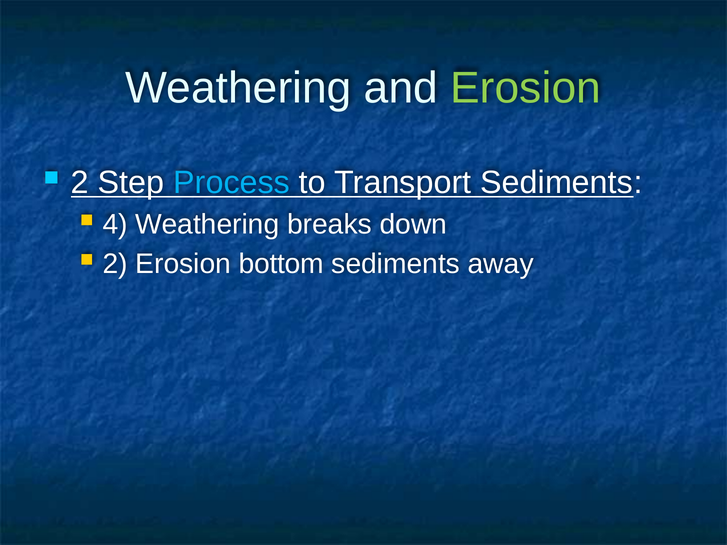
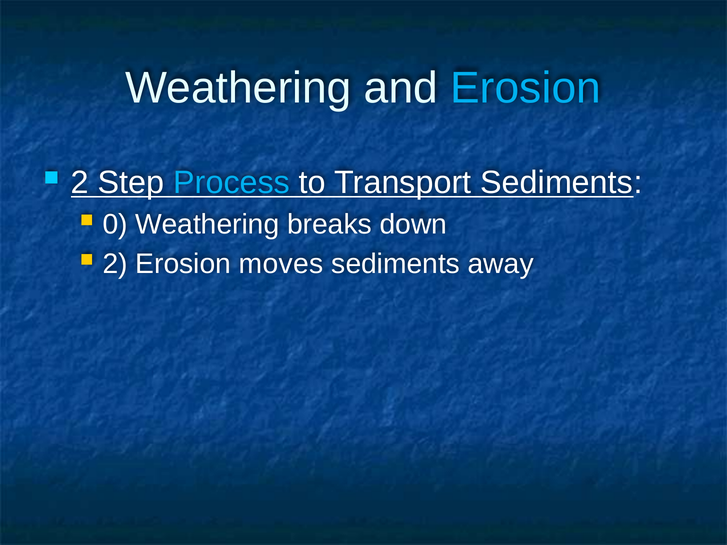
Erosion at (526, 88) colour: light green -> light blue
4: 4 -> 0
bottom: bottom -> moves
